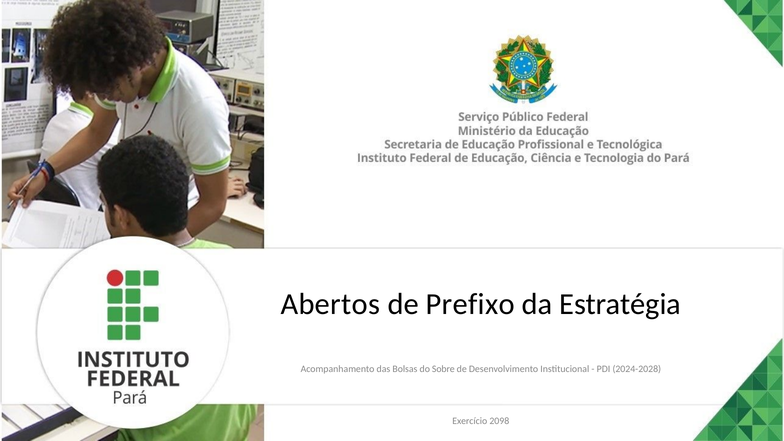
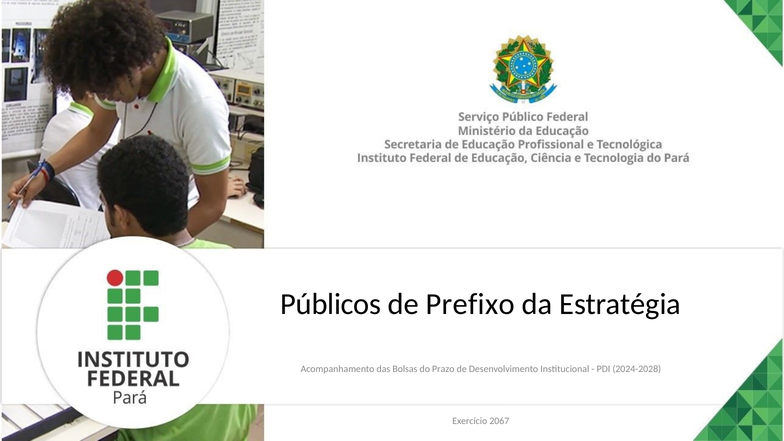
Abertos: Abertos -> Públicos
Sobre: Sobre -> Prazo
2098: 2098 -> 2067
